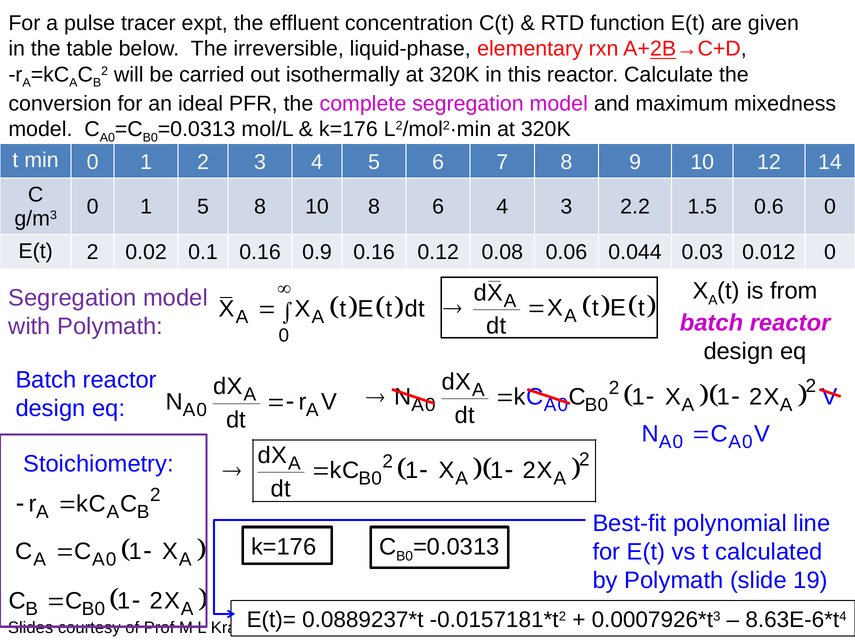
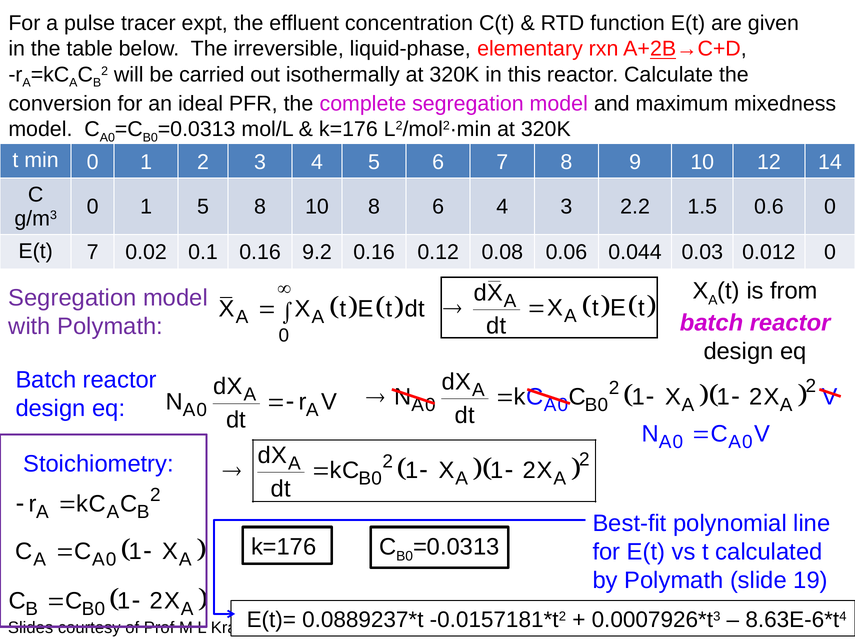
E(t 2: 2 -> 7
0.9: 0.9 -> 9.2
